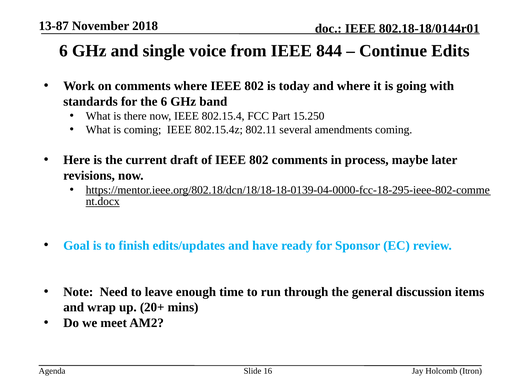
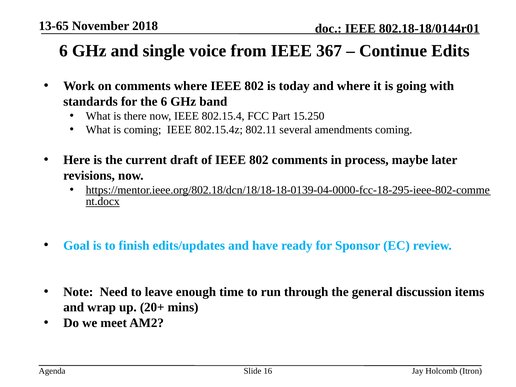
13-87: 13-87 -> 13-65
844: 844 -> 367
